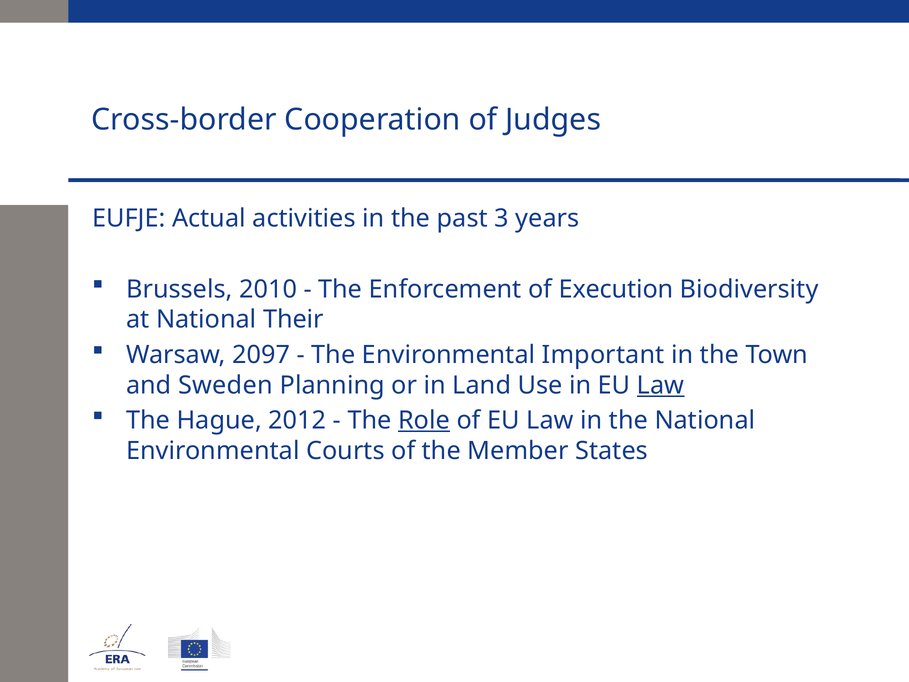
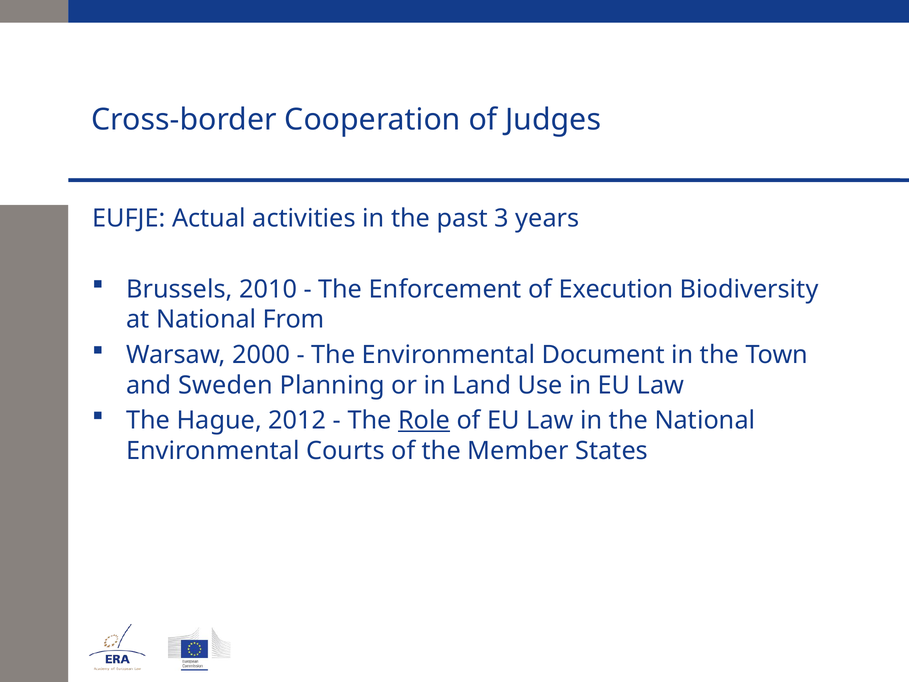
Their: Their -> From
2097: 2097 -> 2000
Important: Important -> Document
Law at (661, 385) underline: present -> none
